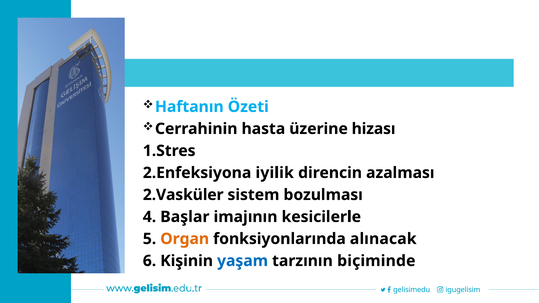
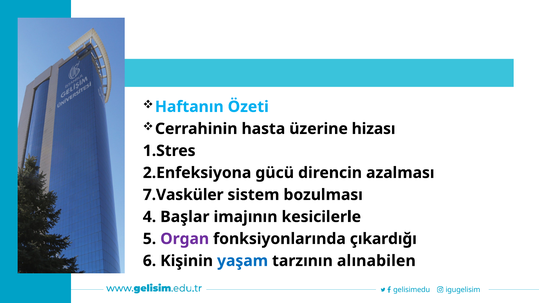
iyilik: iyilik -> gücü
2.Vasküler: 2.Vasküler -> 7.Vasküler
Organ colour: orange -> purple
alınacak: alınacak -> çıkardığı
biçiminde: biçiminde -> alınabilen
